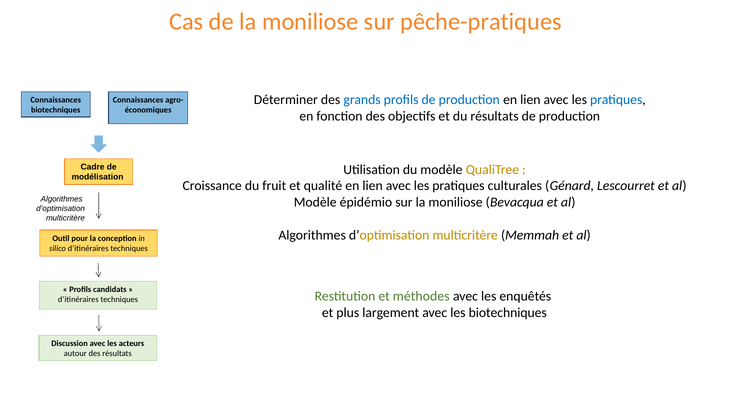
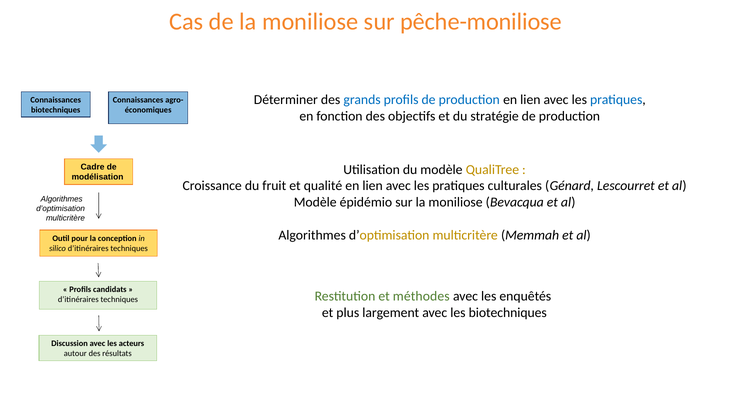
pêche-pratiques: pêche-pratiques -> pêche-moniliose
du résultats: résultats -> stratégie
